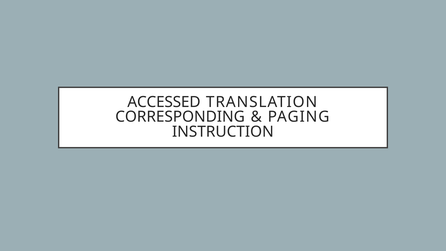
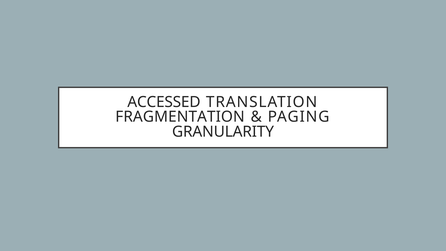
CORRESPONDING: CORRESPONDING -> FRAGMENTATION
INSTRUCTION: INSTRUCTION -> GRANULARITY
